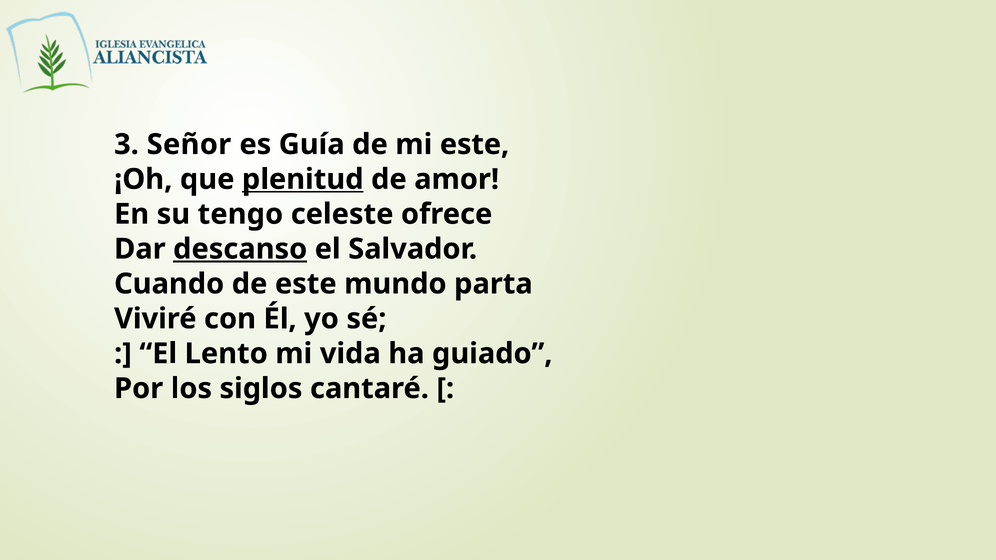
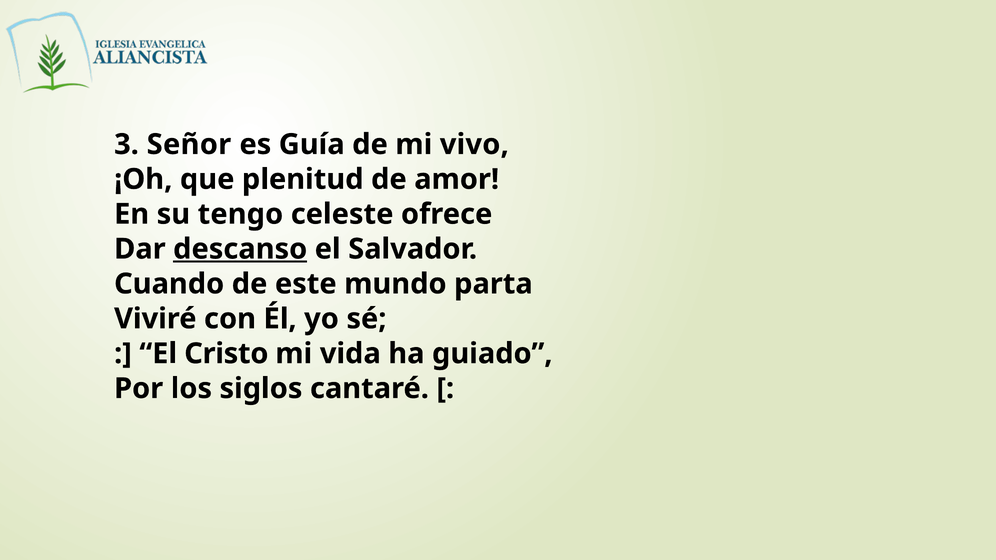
mi este: este -> vivo
plenitud underline: present -> none
Lento: Lento -> Cristo
